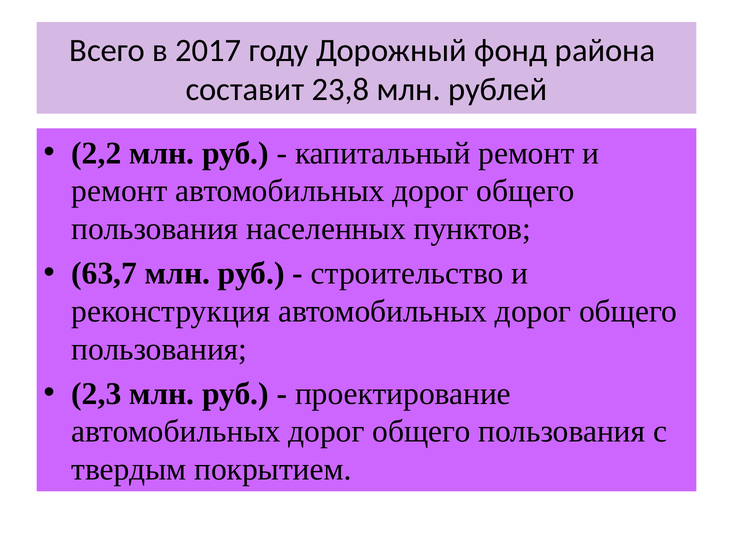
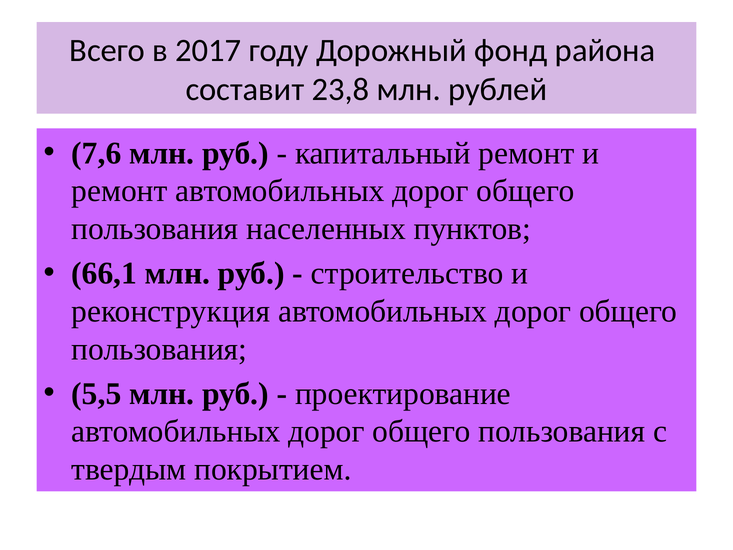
2,2: 2,2 -> 7,6
63,7: 63,7 -> 66,1
2,3: 2,3 -> 5,5
